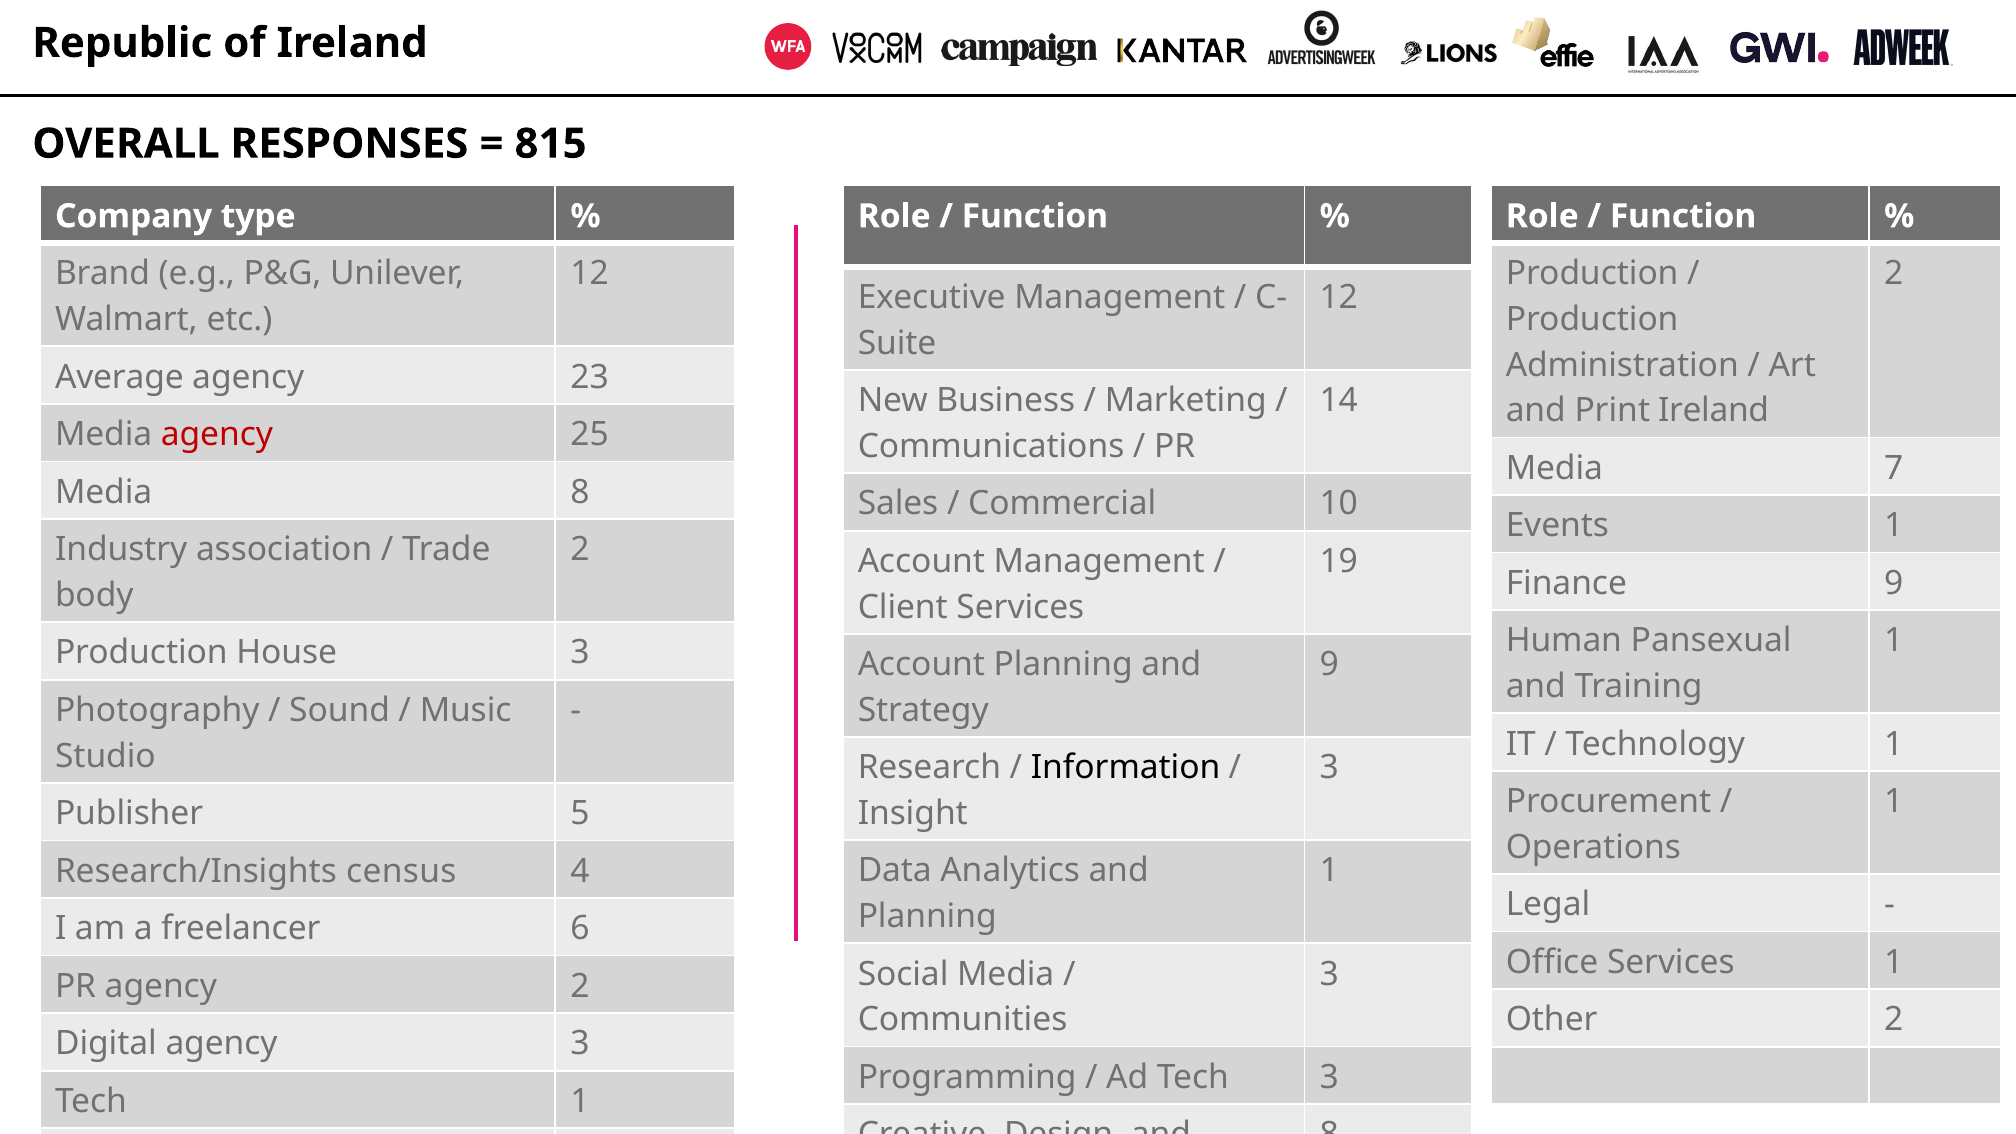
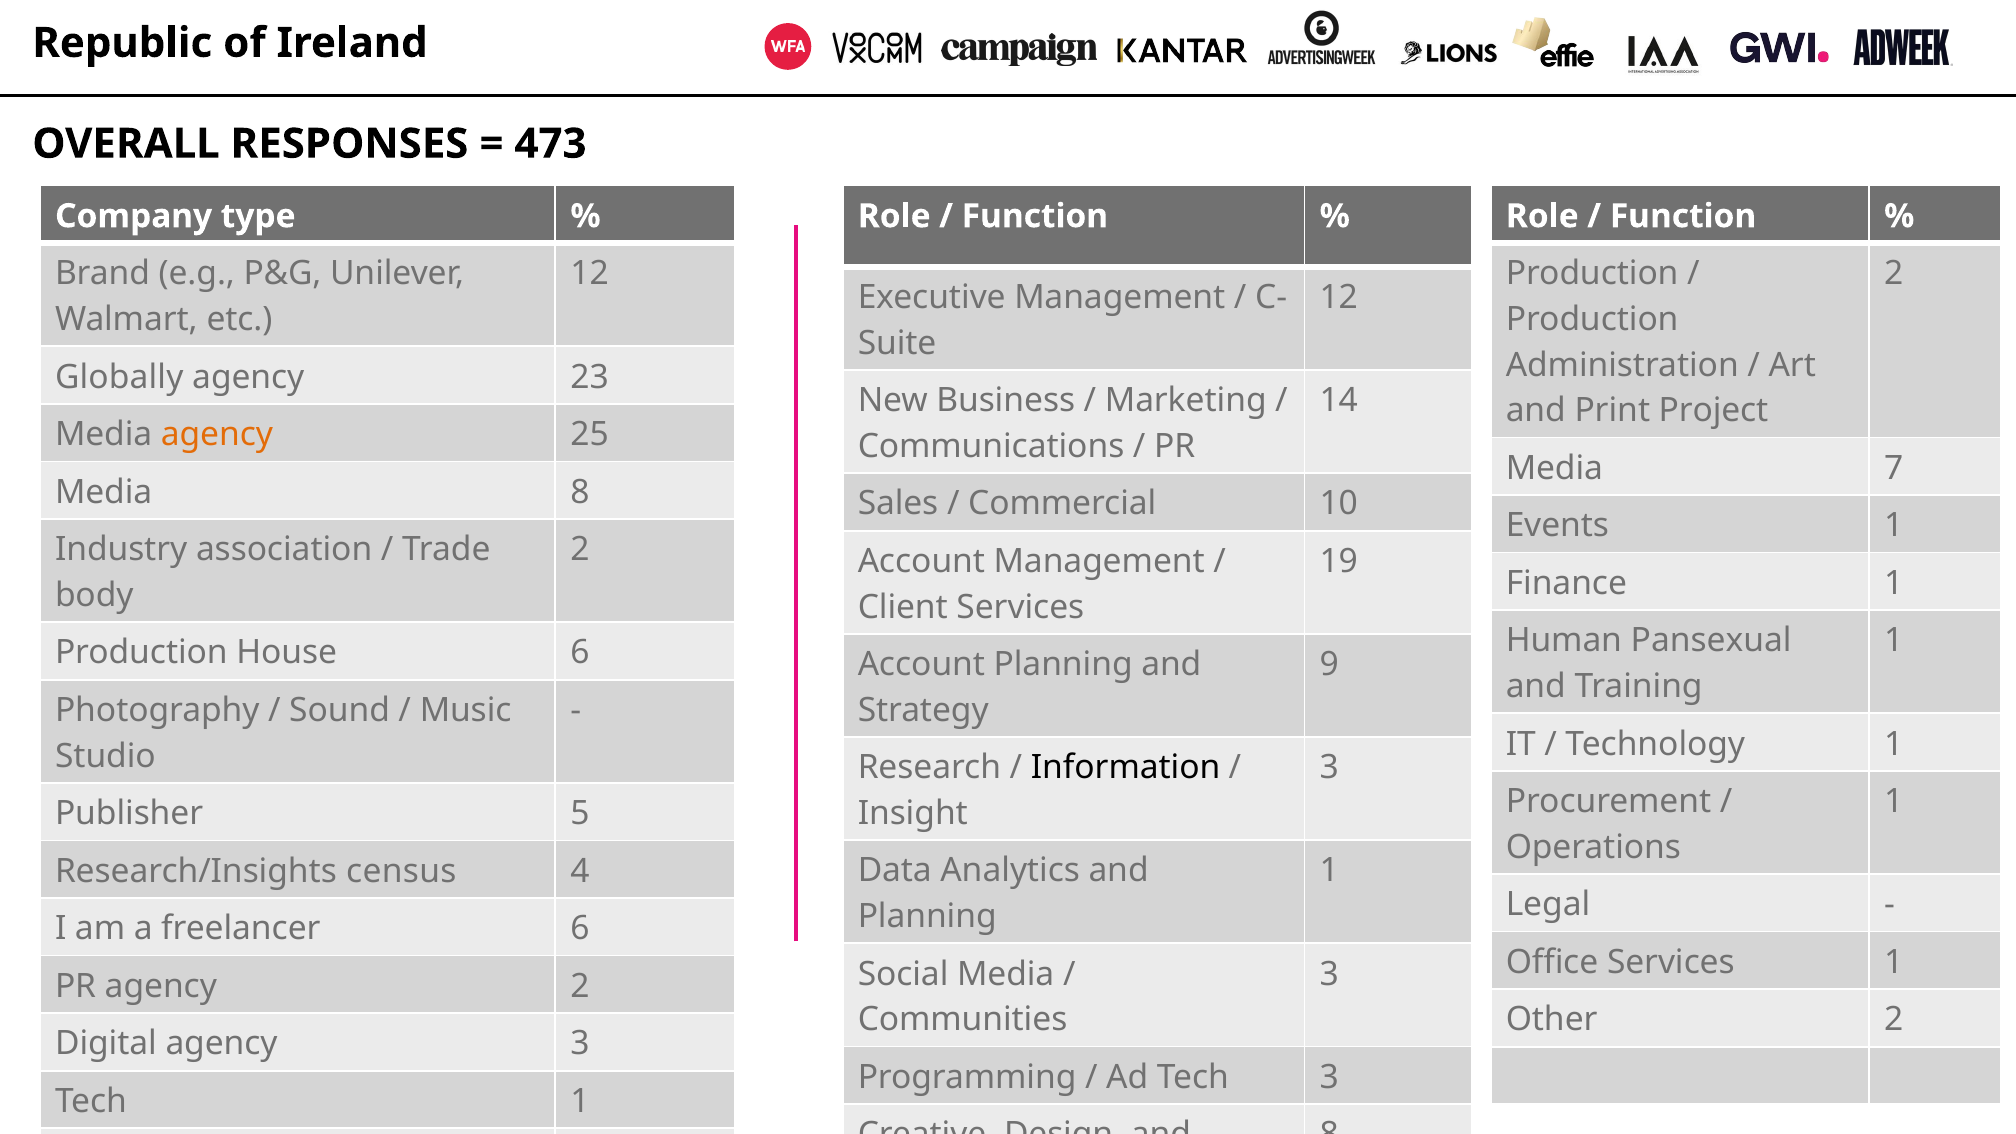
815: 815 -> 473
Average: Average -> Globally
Print Ireland: Ireland -> Project
agency at (217, 434) colour: red -> orange
Finance 9: 9 -> 1
House 3: 3 -> 6
